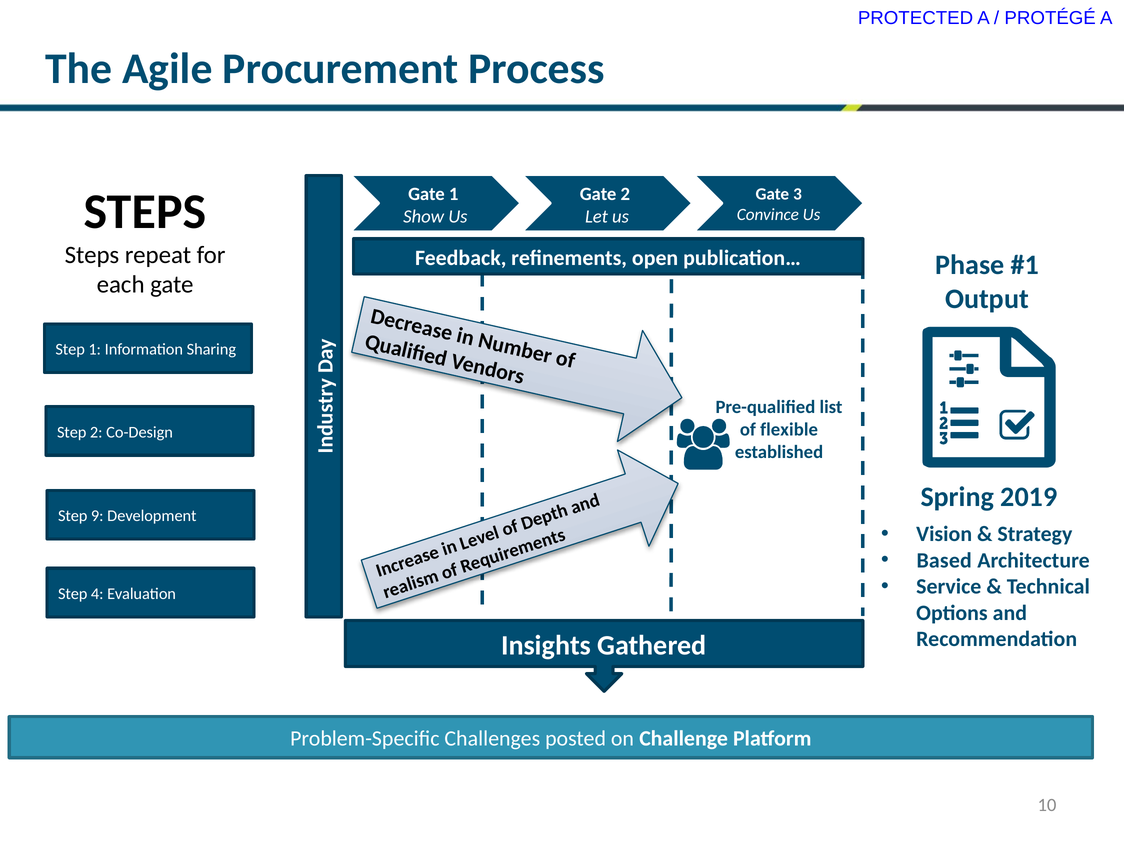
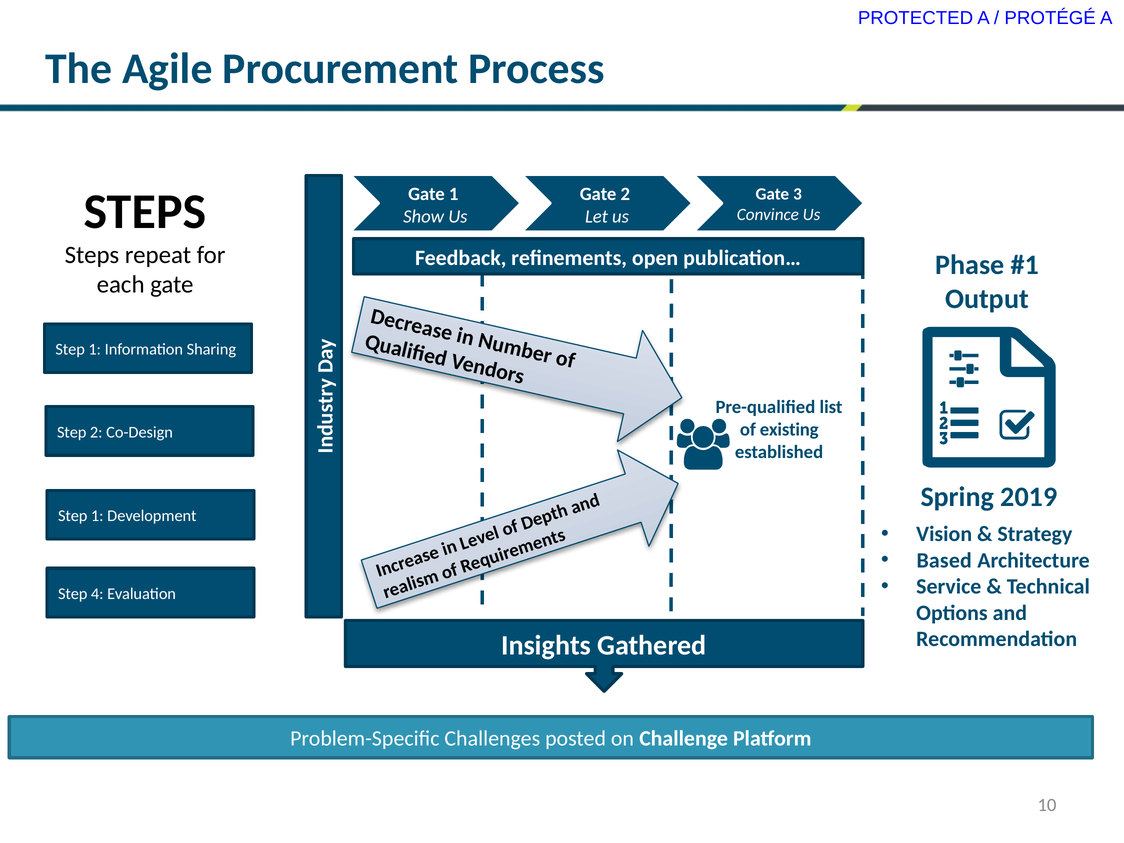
flexible: flexible -> existing
9 at (97, 516): 9 -> 1
